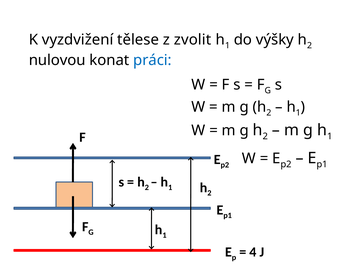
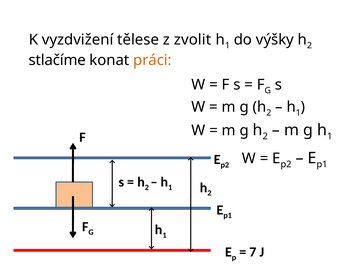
nulovou: nulovou -> stlačíme
práci colour: blue -> orange
4: 4 -> 7
